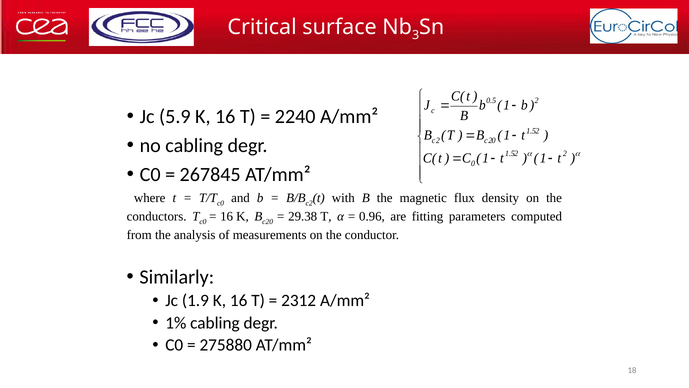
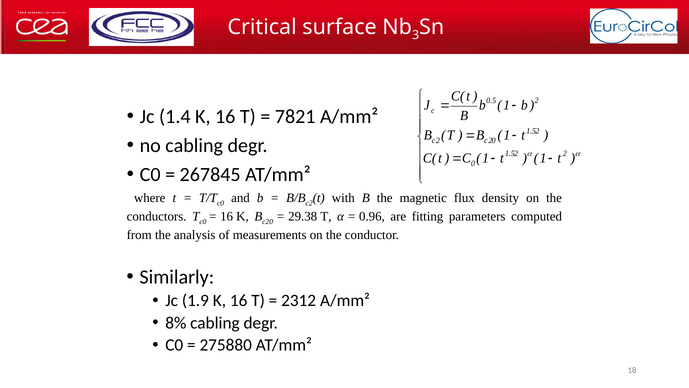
5.9: 5.9 -> 1.4
2240: 2240 -> 7821
1%: 1% -> 8%
